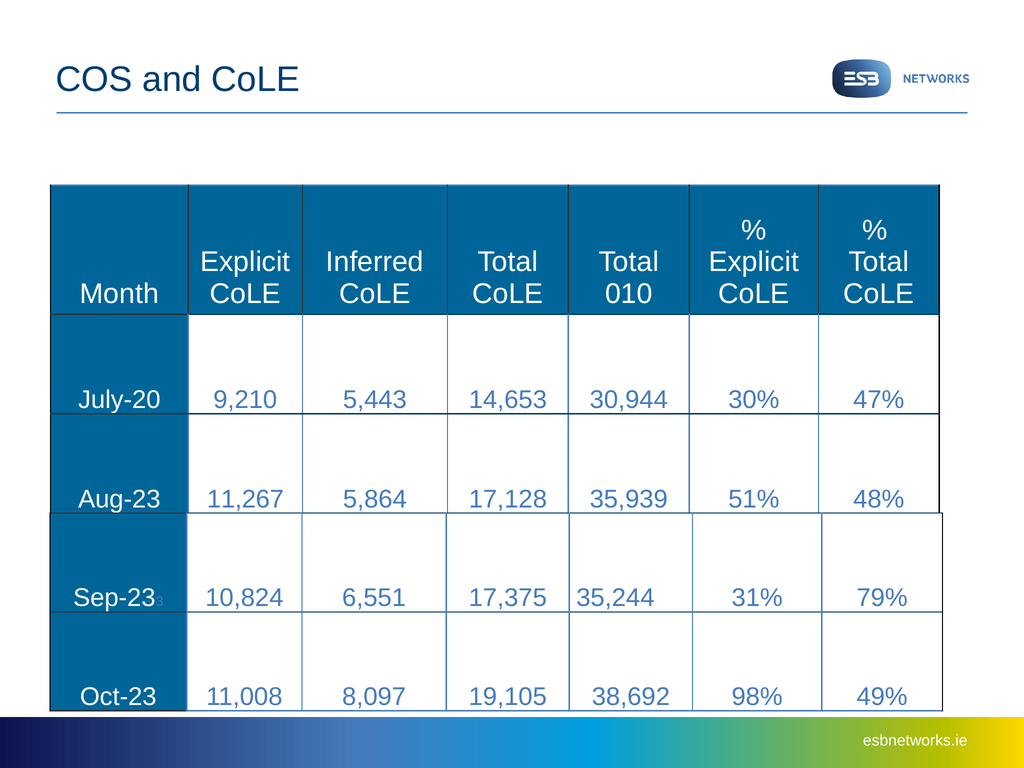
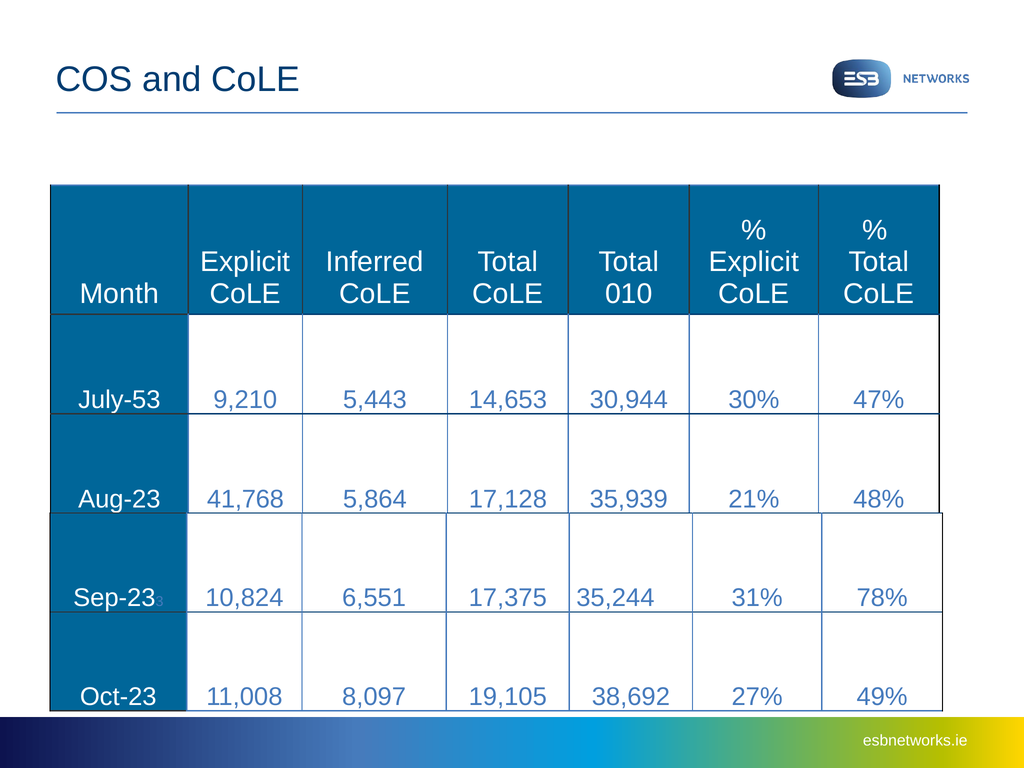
July-20: July-20 -> July-53
11,267: 11,267 -> 41,768
51%: 51% -> 21%
79%: 79% -> 78%
98%: 98% -> 27%
